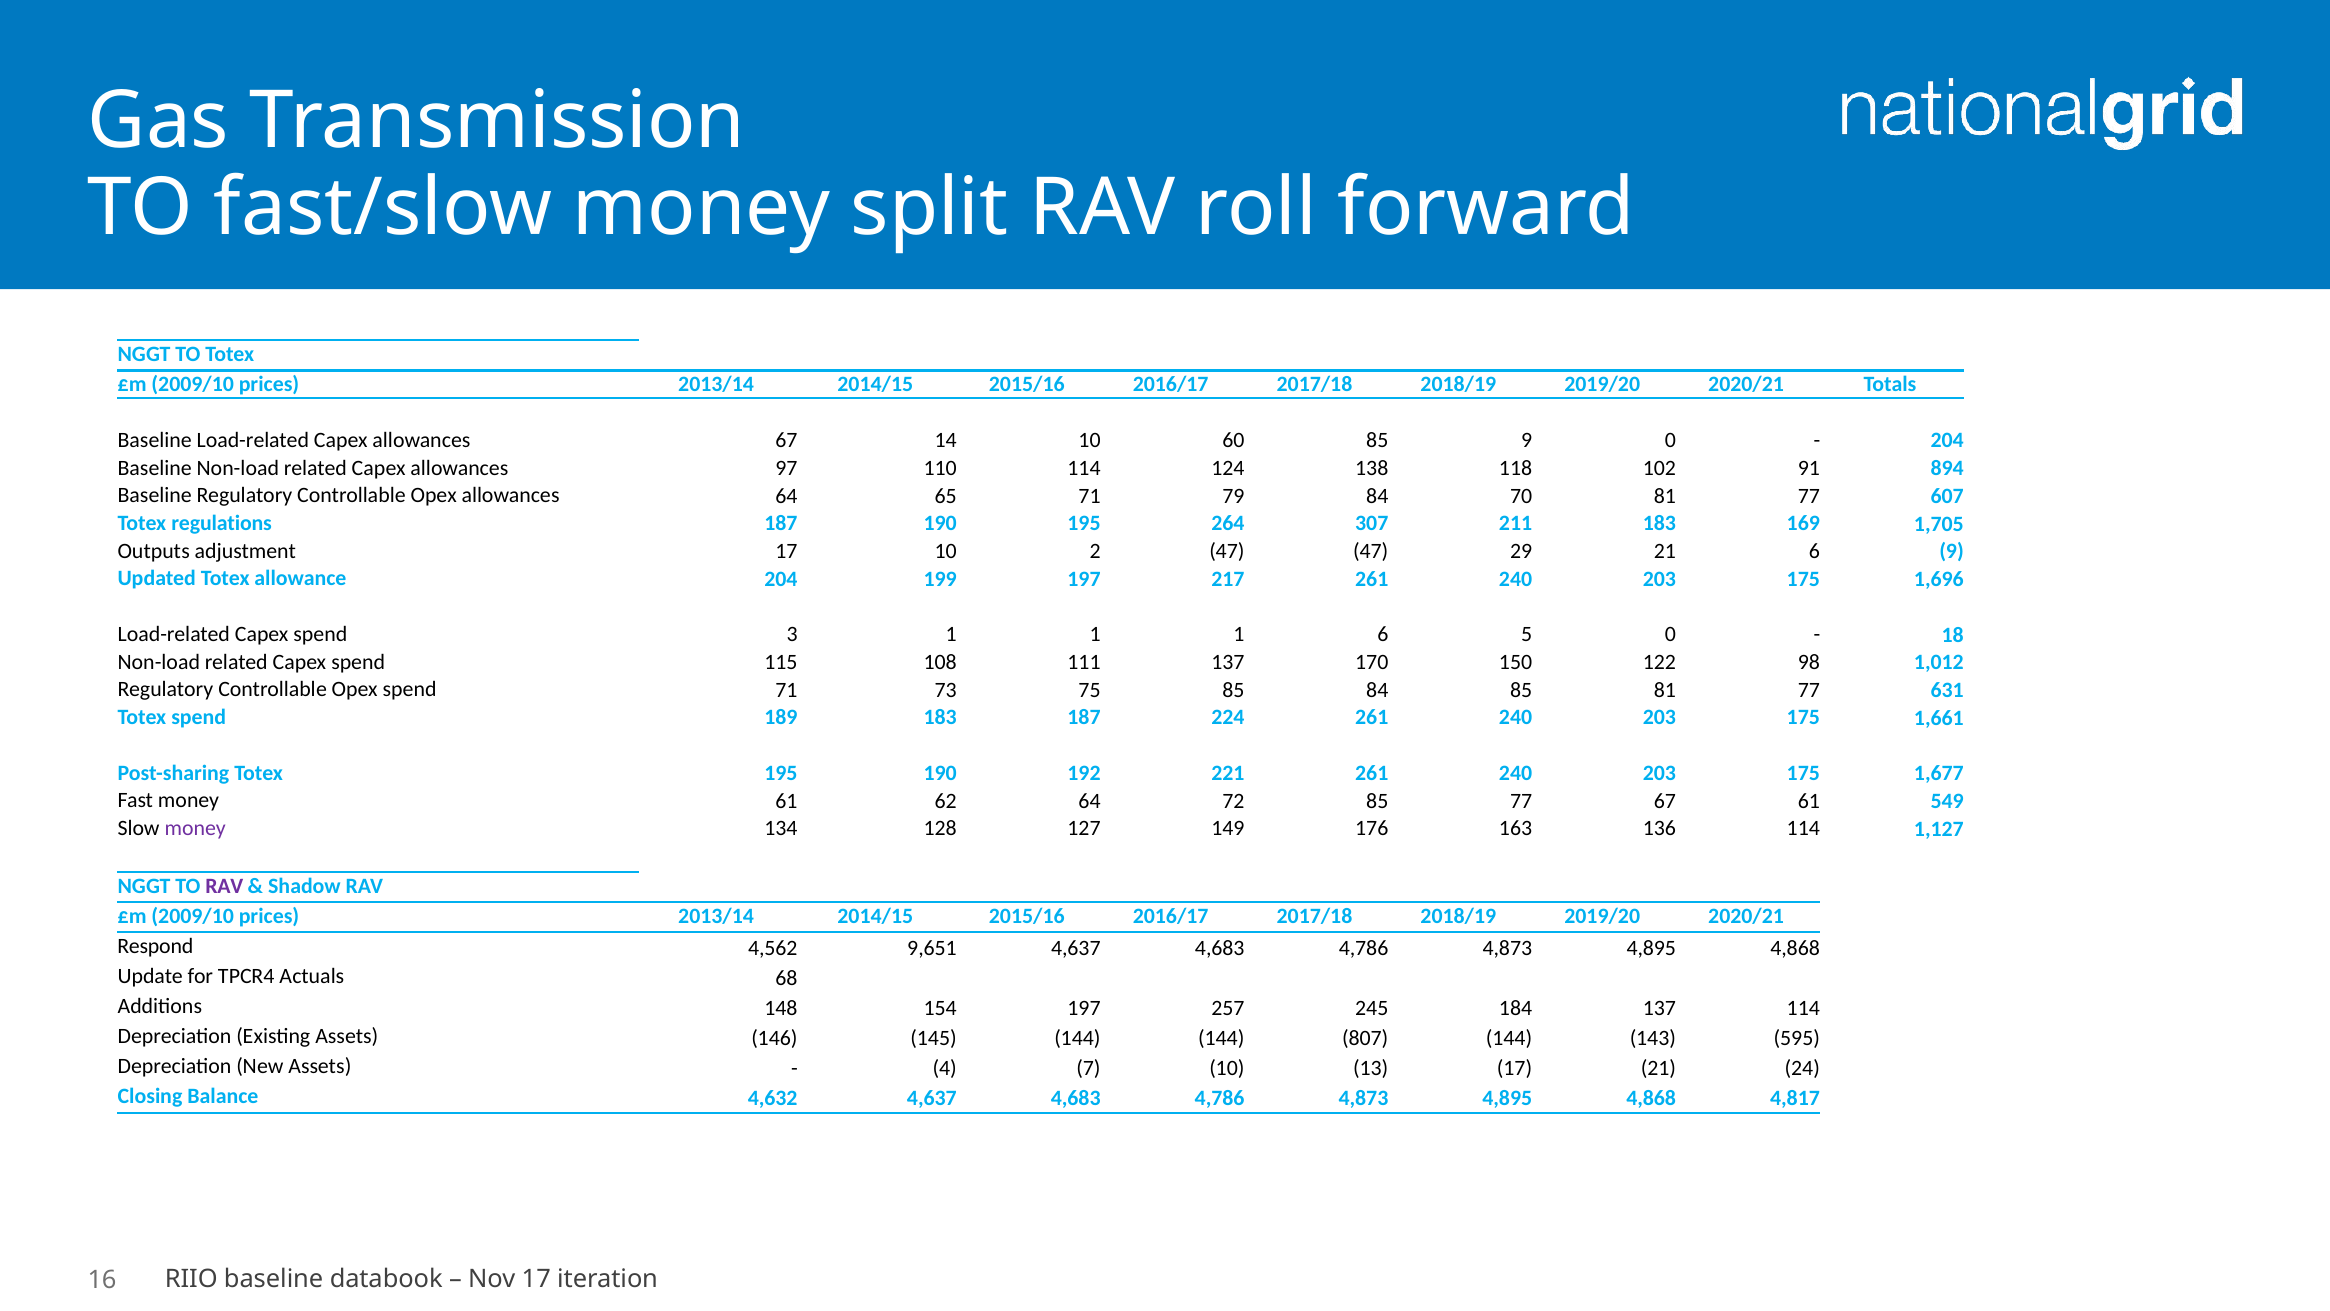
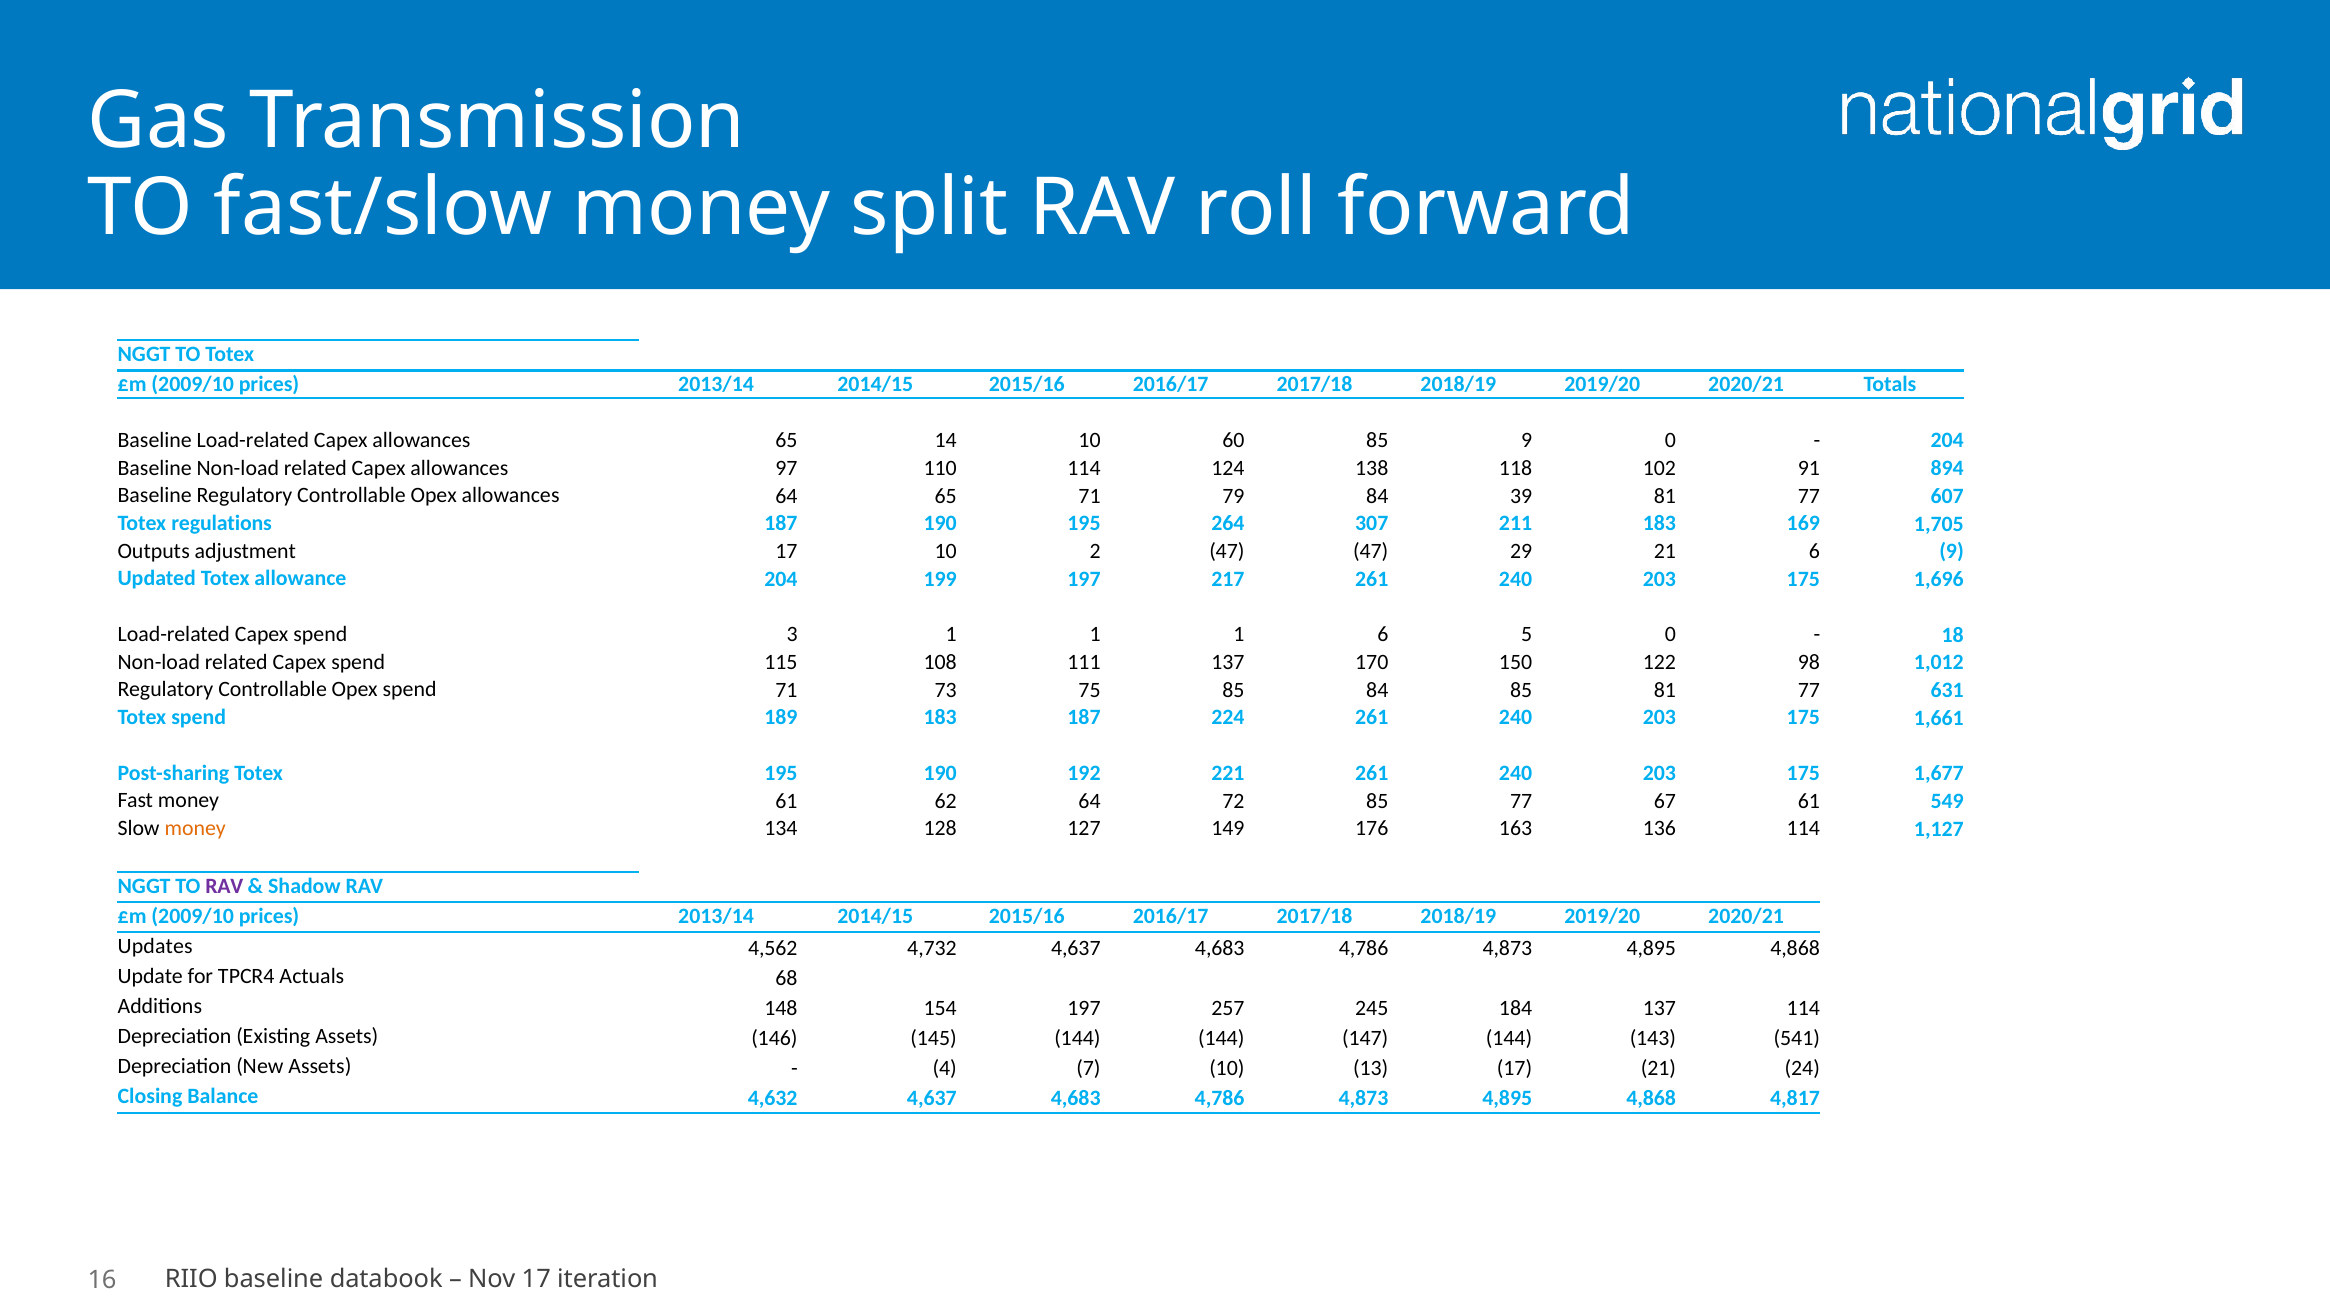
allowances 67: 67 -> 65
70: 70 -> 39
money at (195, 828) colour: purple -> orange
Respond: Respond -> Updates
9,651: 9,651 -> 4,732
807: 807 -> 147
595: 595 -> 541
